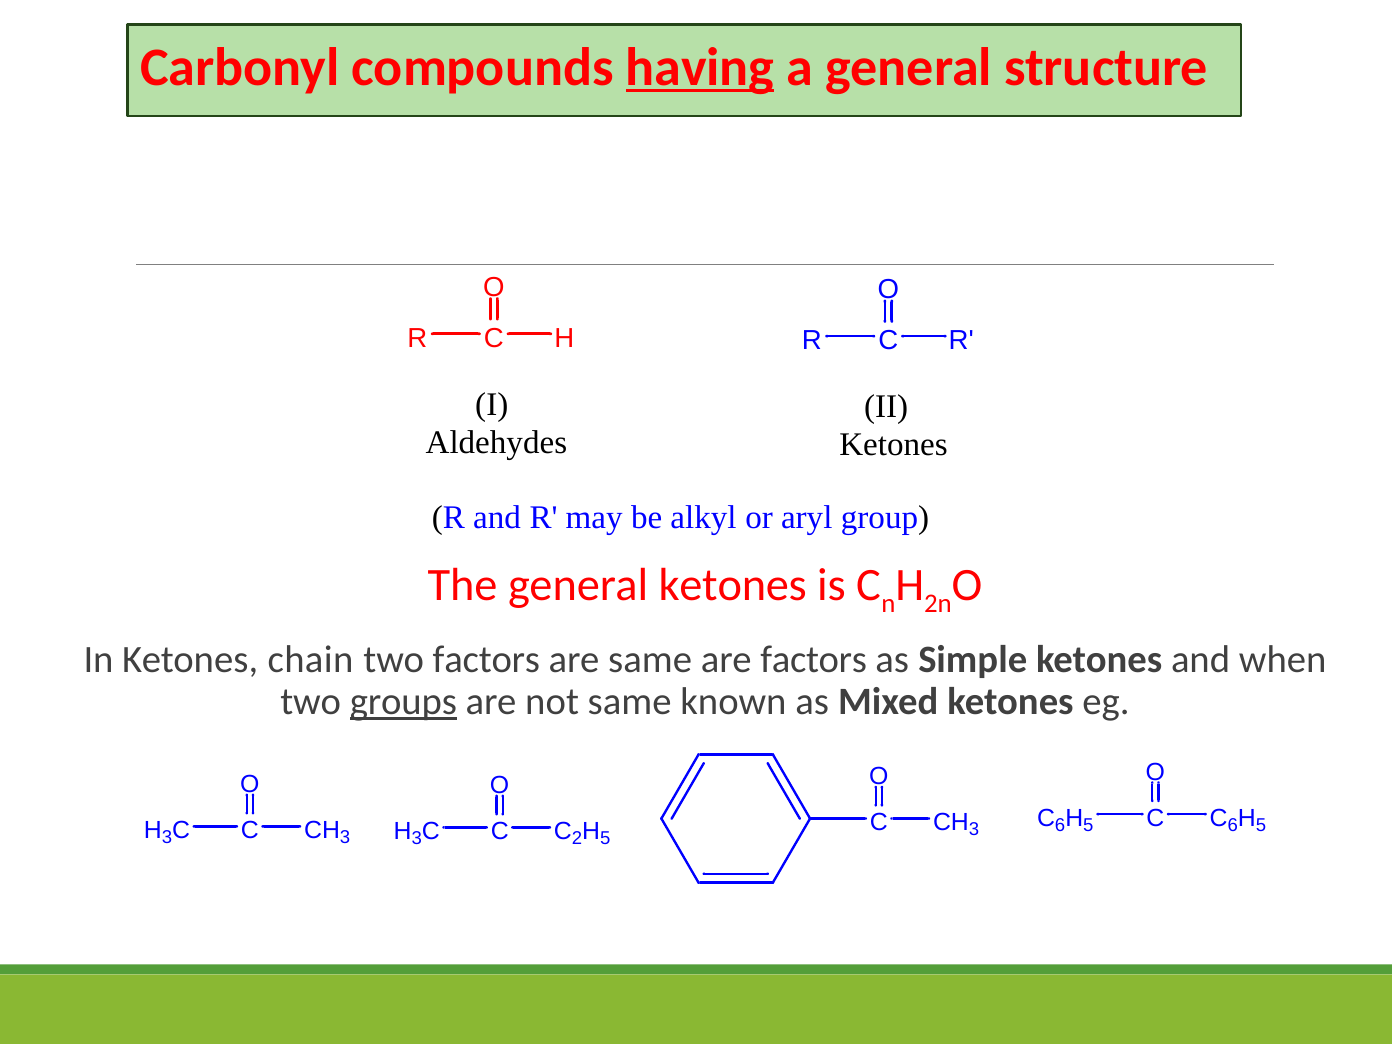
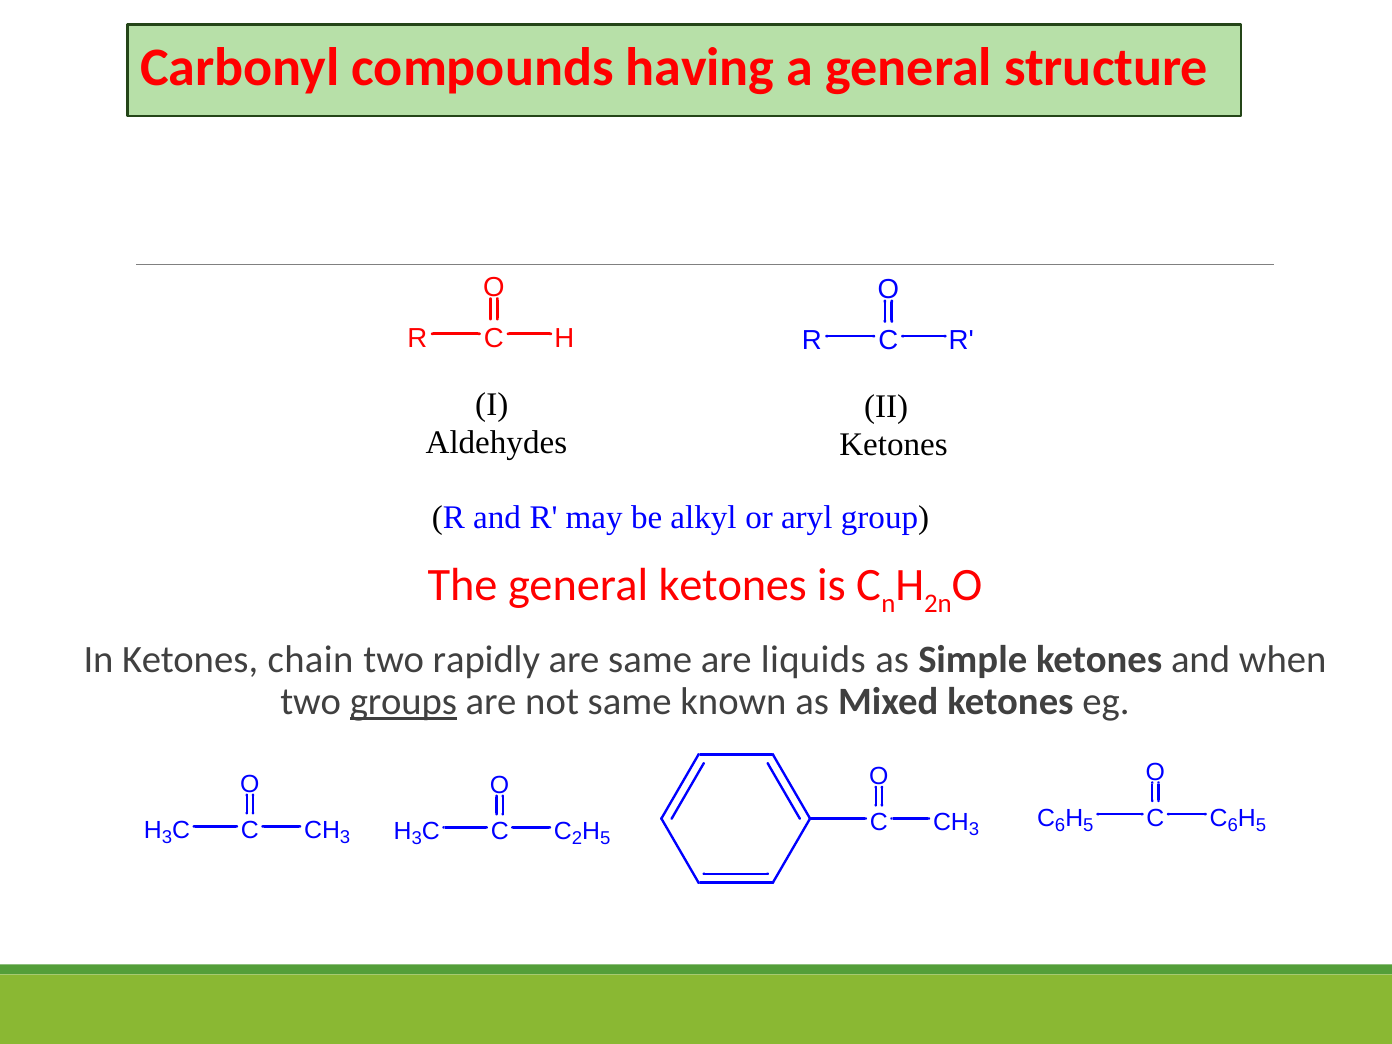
having underline: present -> none
two factors: factors -> rapidly
are factors: factors -> liquids
